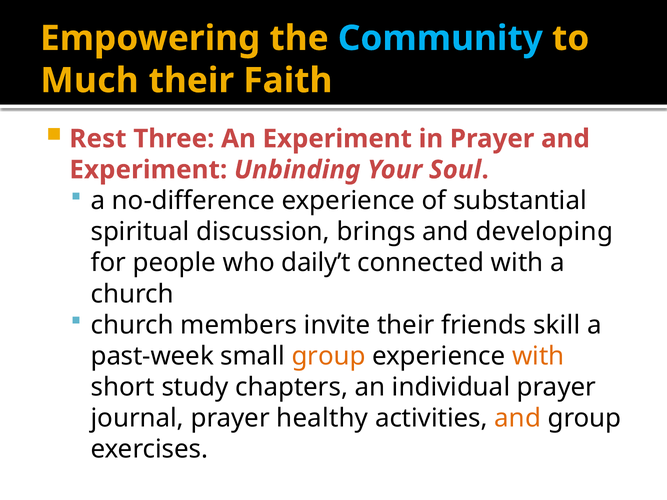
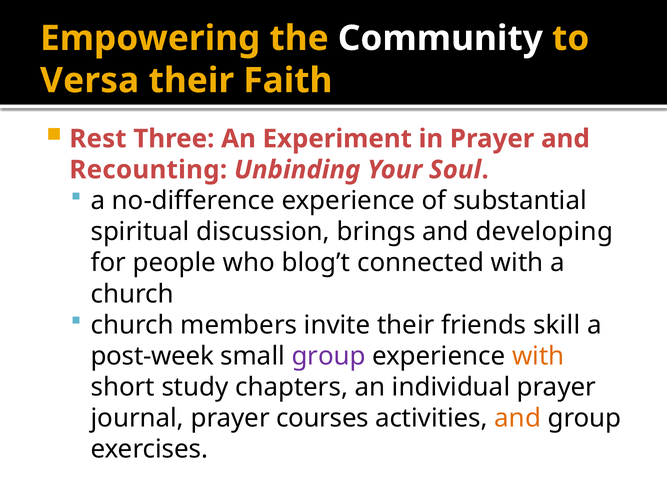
Community colour: light blue -> white
Much: Much -> Versa
Experiment at (148, 170): Experiment -> Recounting
daily’t: daily’t -> blog’t
past-week: past-week -> post-week
group at (329, 356) colour: orange -> purple
healthy: healthy -> courses
